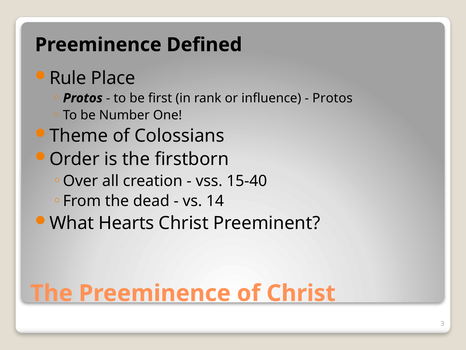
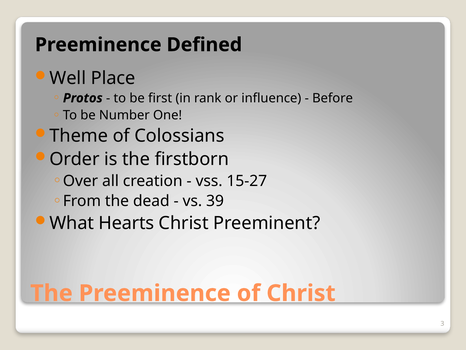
Rule: Rule -> Well
Protos at (333, 98): Protos -> Before
15-40: 15-40 -> 15-27
14: 14 -> 39
